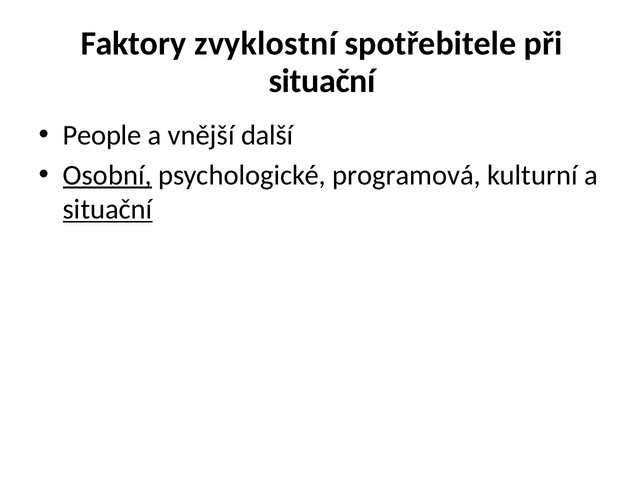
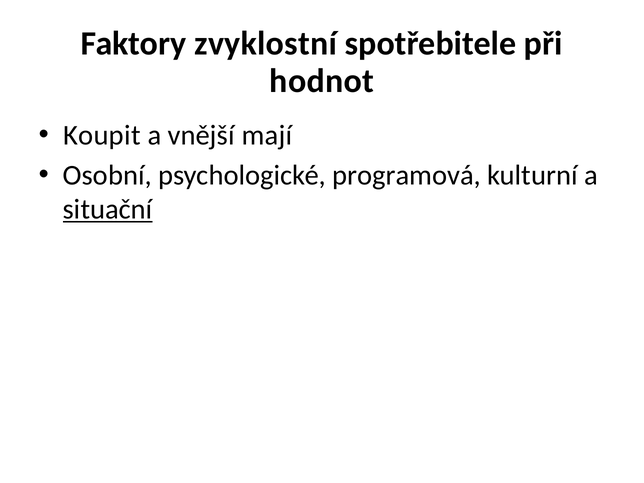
situační at (322, 81): situační -> hodnot
People: People -> Koupit
další: další -> mají
Osobní underline: present -> none
